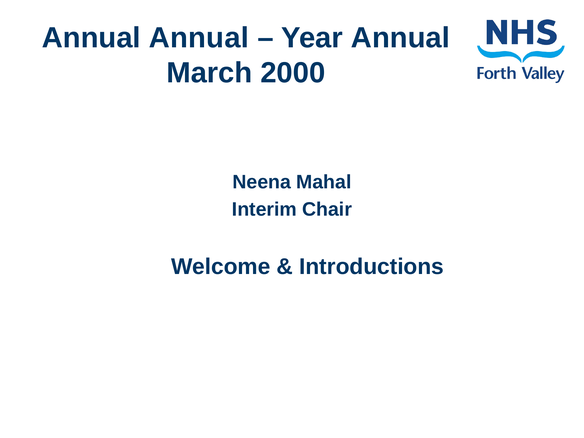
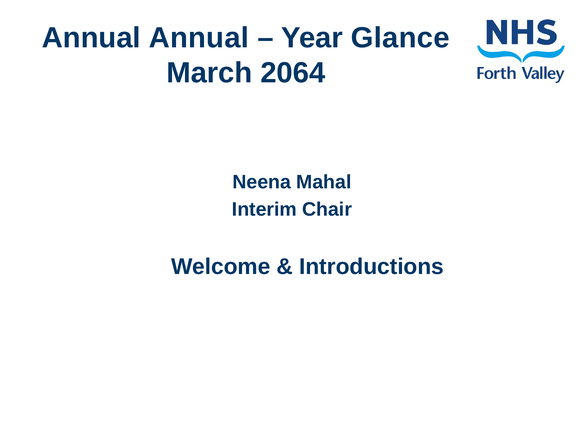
Year Annual: Annual -> Glance
2000: 2000 -> 2064
